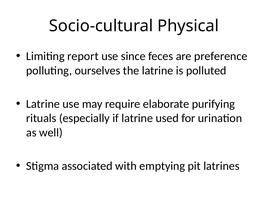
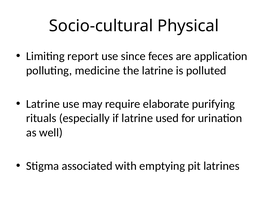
preference: preference -> application
ourselves: ourselves -> medicine
